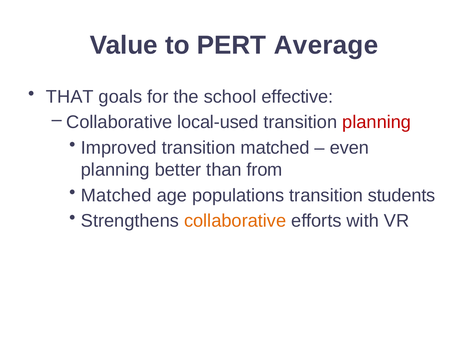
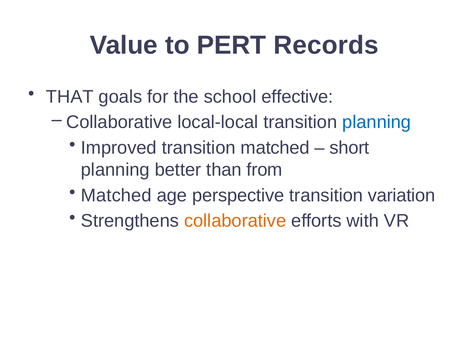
Average: Average -> Records
local-used: local-used -> local-local
planning at (377, 122) colour: red -> blue
even: even -> short
populations: populations -> perspective
students: students -> variation
